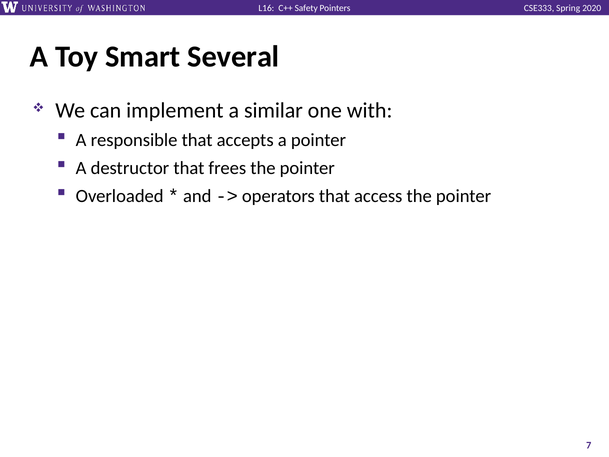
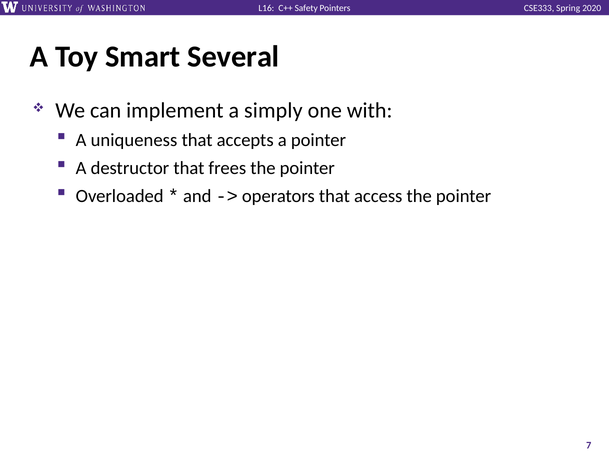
similar: similar -> simply
responsible: responsible -> uniqueness
